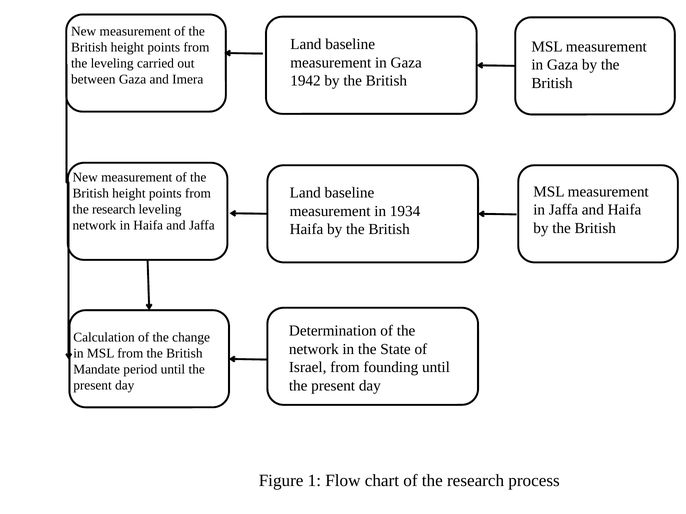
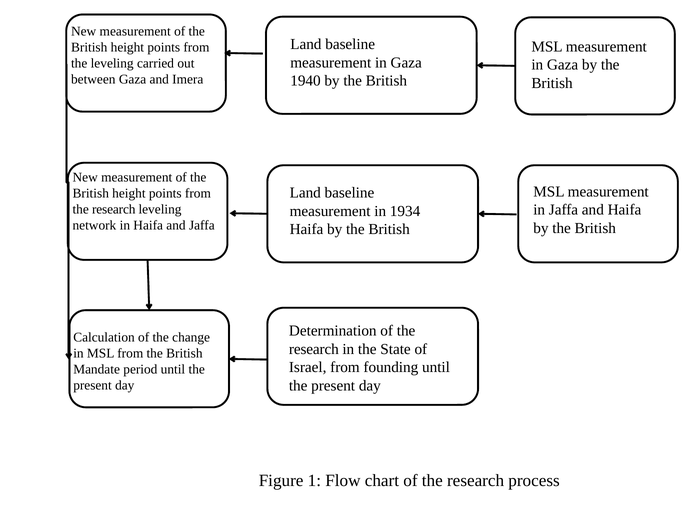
1942: 1942 -> 1940
network at (314, 350): network -> research
